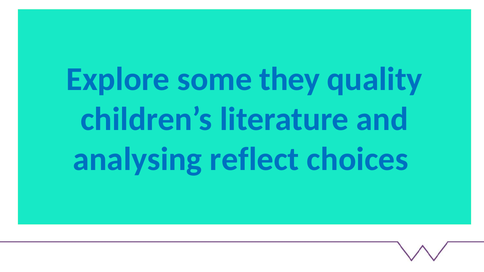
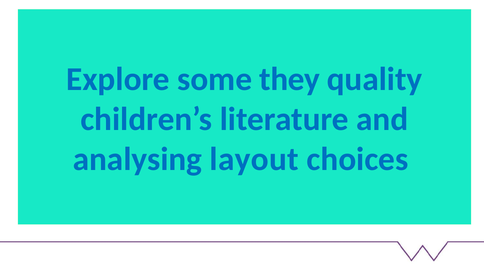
reflect: reflect -> layout
